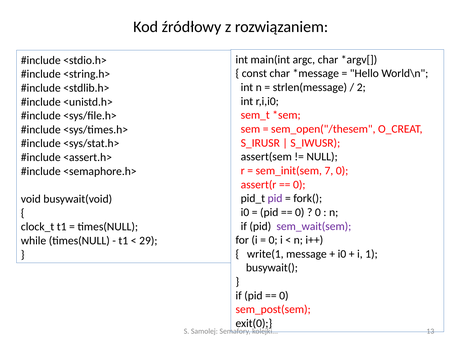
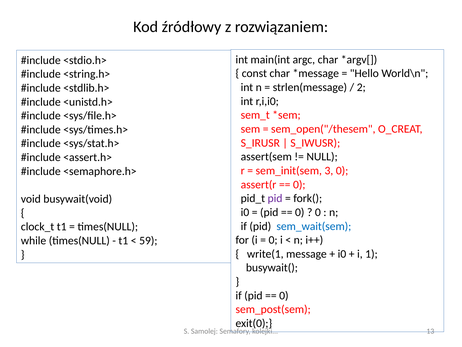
7: 7 -> 3
sem_wait(sem colour: purple -> blue
29: 29 -> 59
